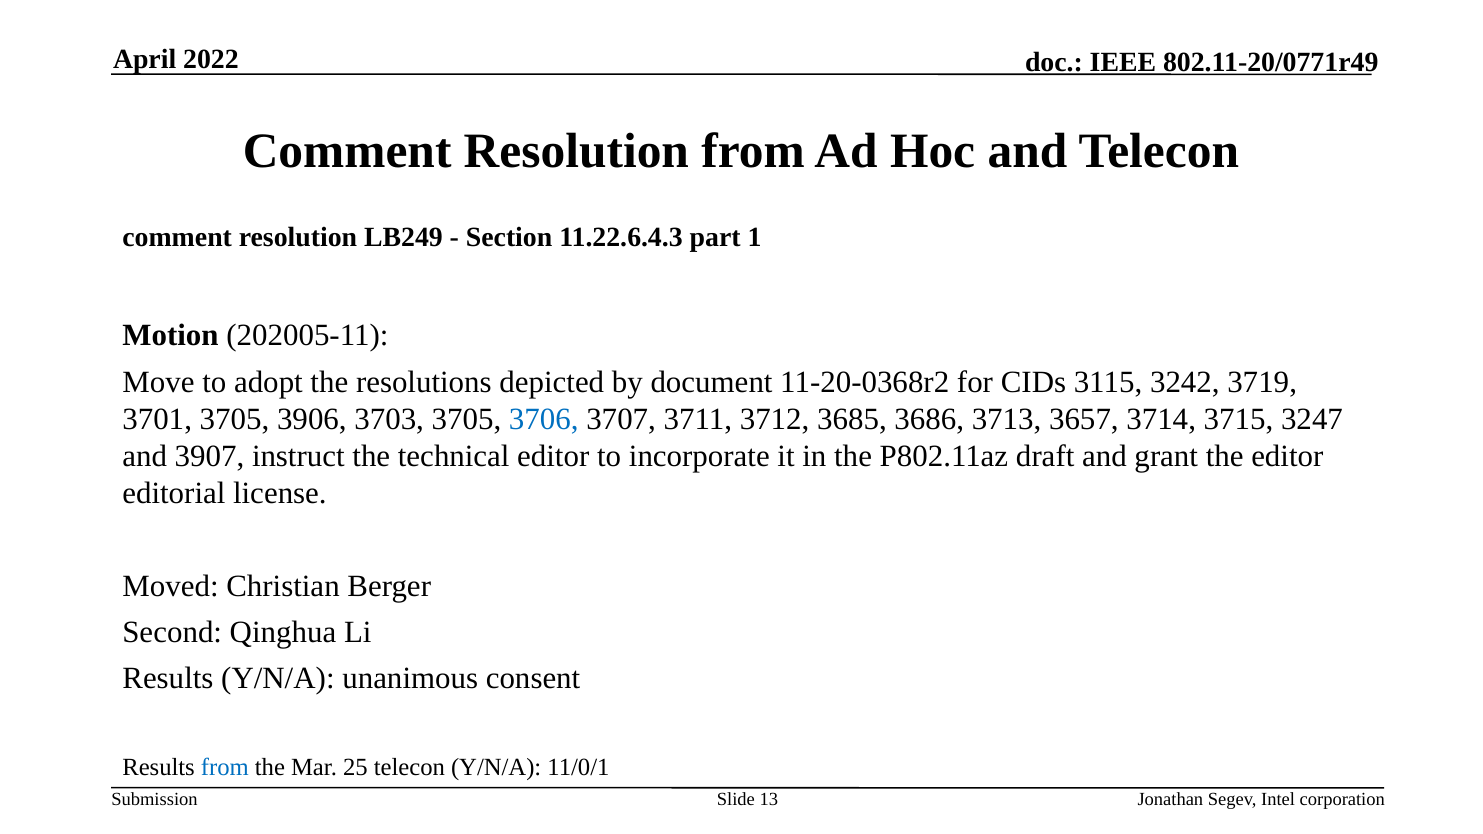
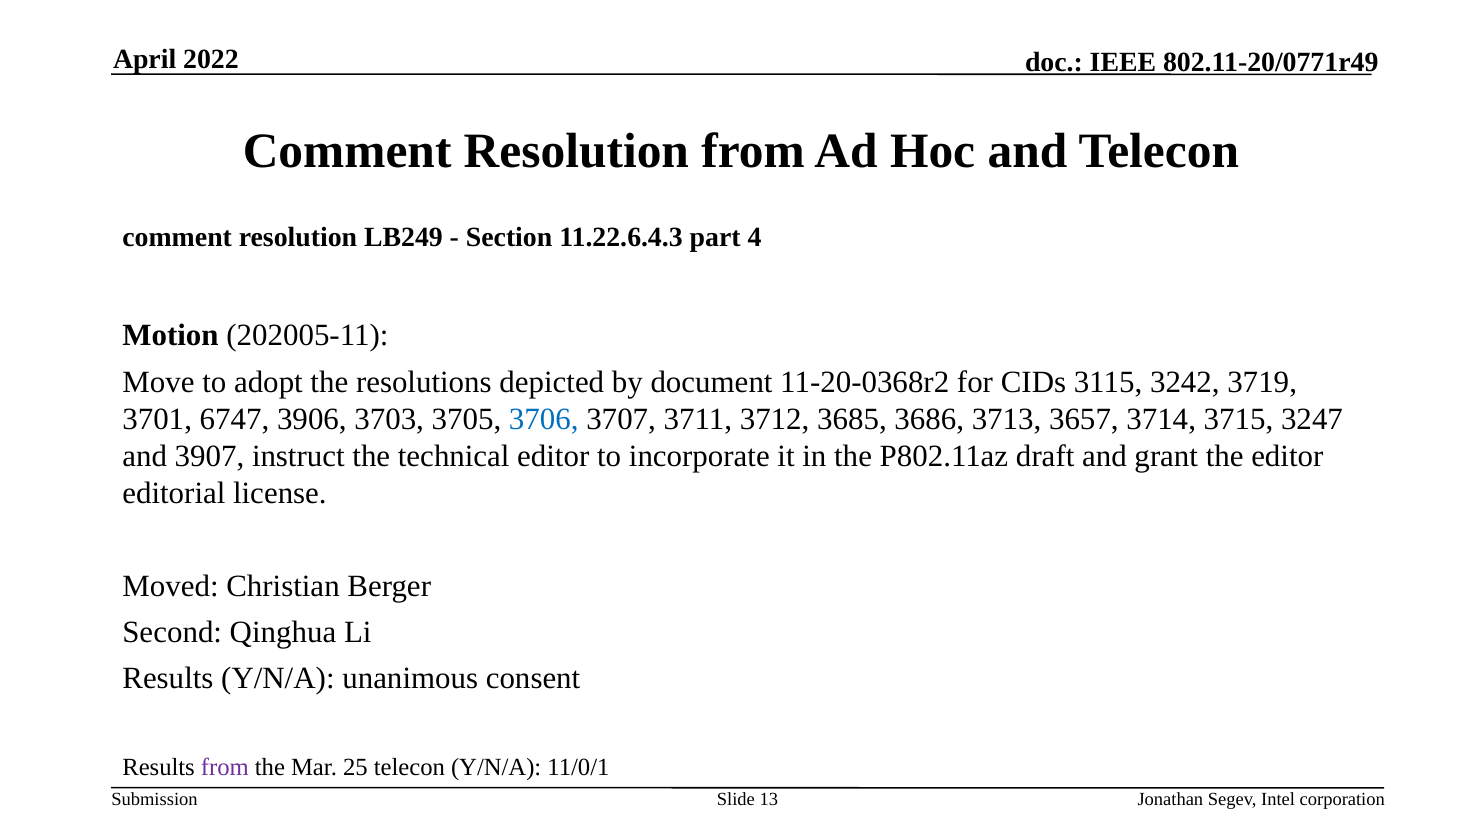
1: 1 -> 4
3701 3705: 3705 -> 6747
from at (225, 767) colour: blue -> purple
